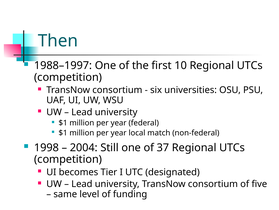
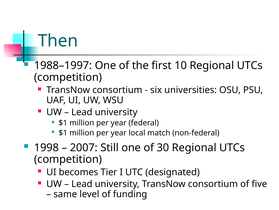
2004: 2004 -> 2007
37: 37 -> 30
